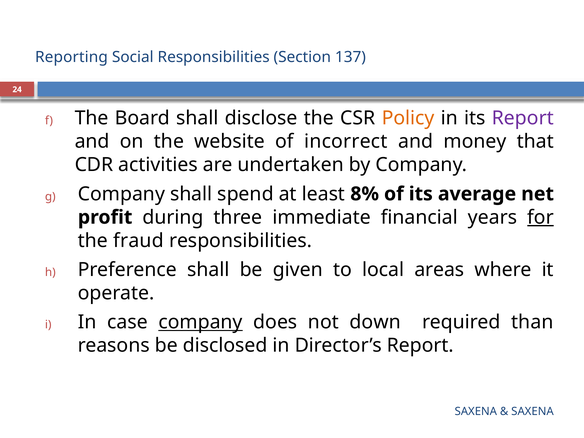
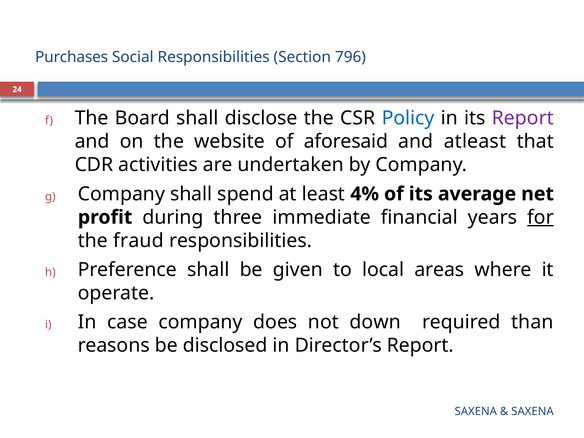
Reporting: Reporting -> Purchases
137: 137 -> 796
Policy colour: orange -> blue
incorrect: incorrect -> aforesaid
money: money -> atleast
8%: 8% -> 4%
company at (200, 322) underline: present -> none
